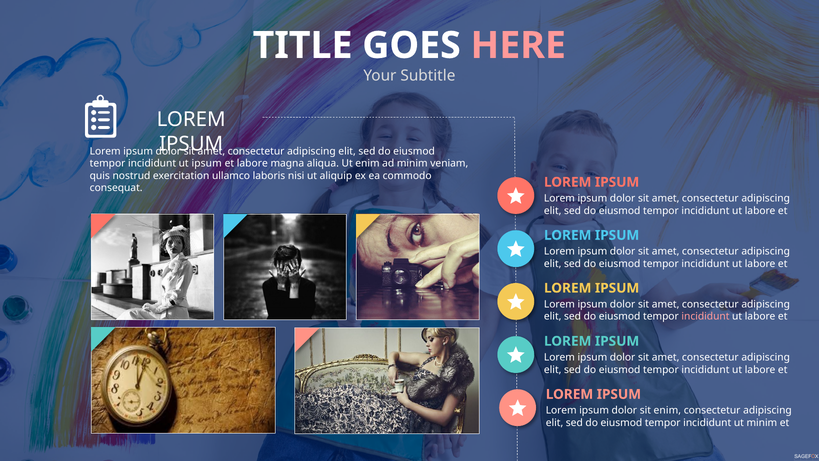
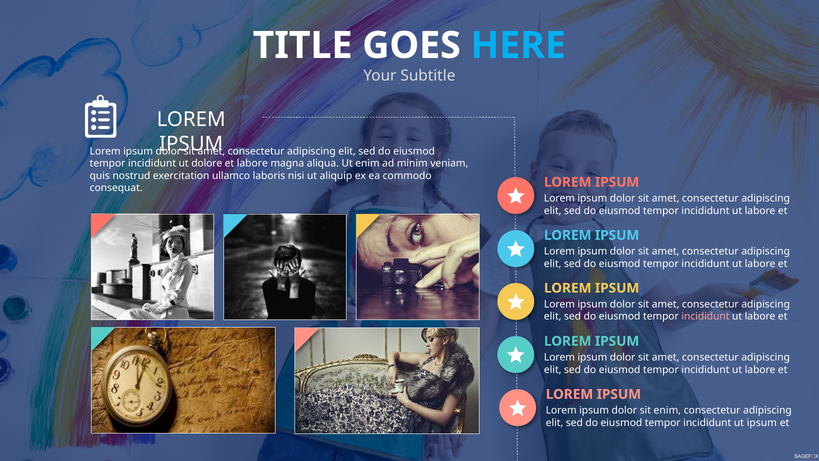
HERE colour: pink -> light blue
ut ipsum: ipsum -> dolore
ut minim: minim -> ipsum
